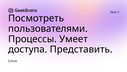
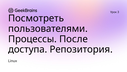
Умеет: Умеет -> После
Представить: Представить -> Репозитория
